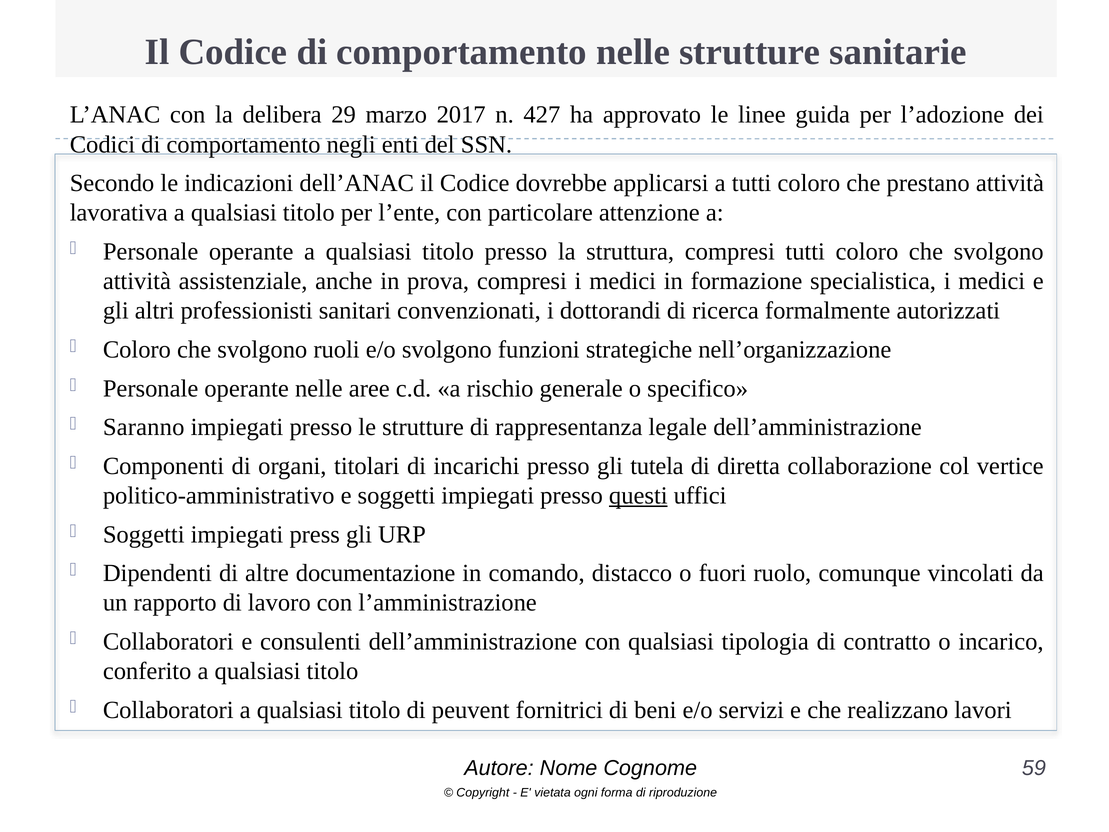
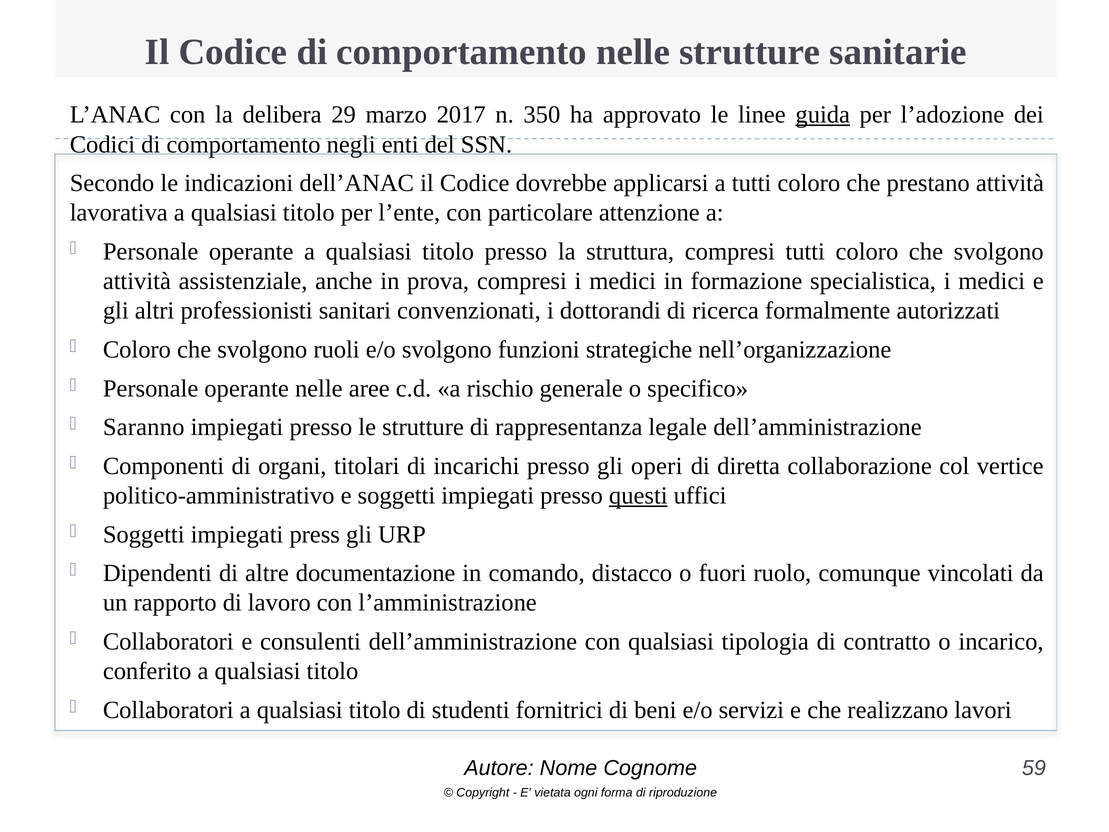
427: 427 -> 350
guida underline: none -> present
tutela: tutela -> operi
peuvent: peuvent -> studenti
